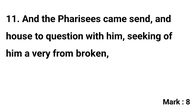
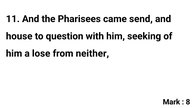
very: very -> lose
broken: broken -> neither
